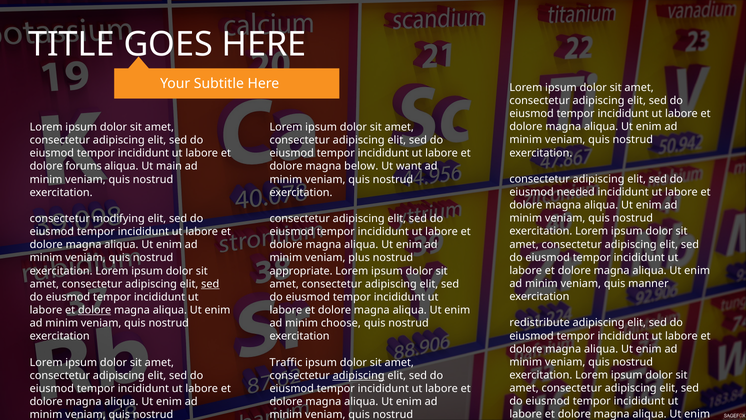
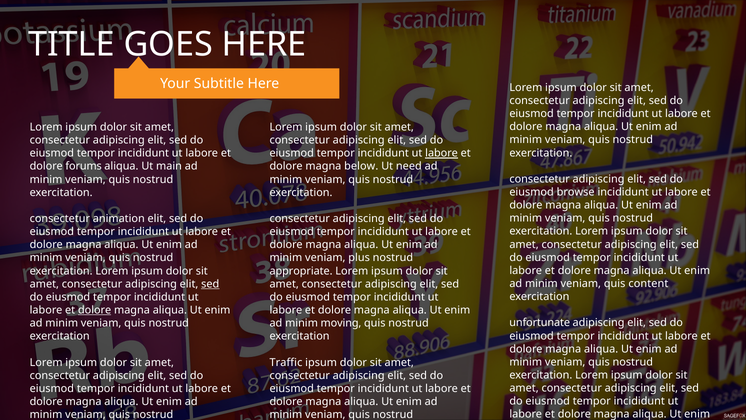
labore at (442, 153) underline: none -> present
want: want -> need
needed: needed -> browse
modifying: modifying -> animation
manner: manner -> content
redistribute: redistribute -> unfortunate
choose: choose -> moving
adipiscing at (359, 375) underline: present -> none
